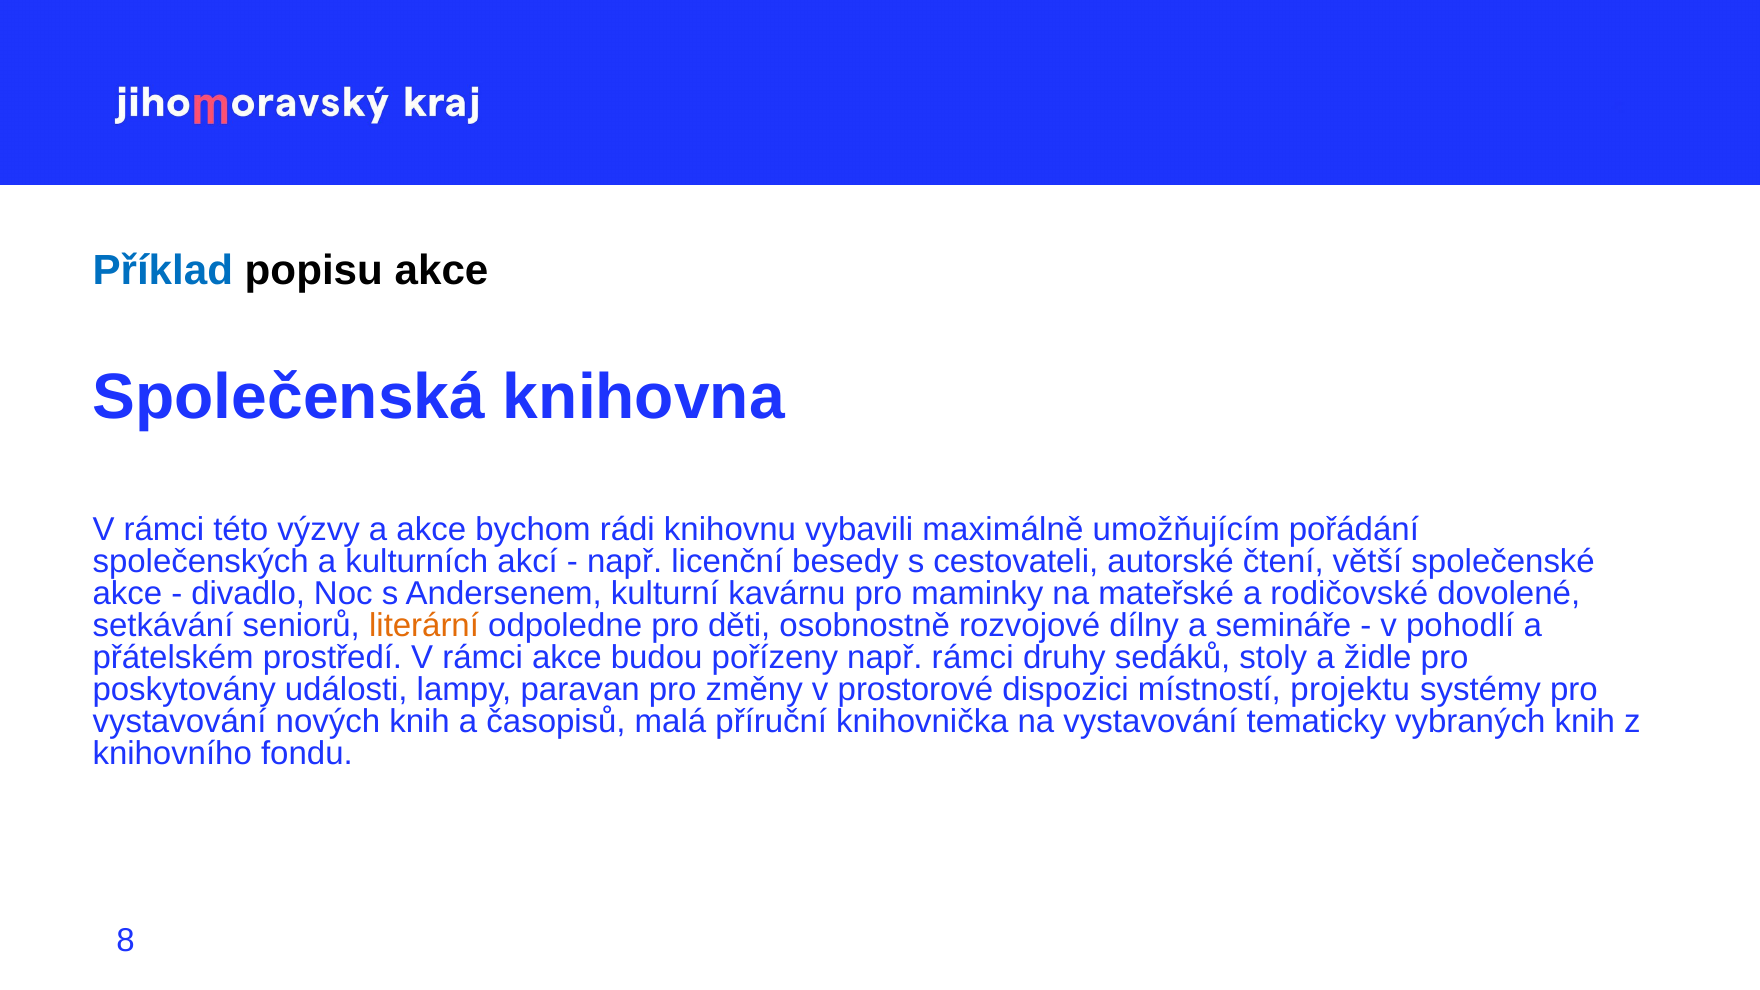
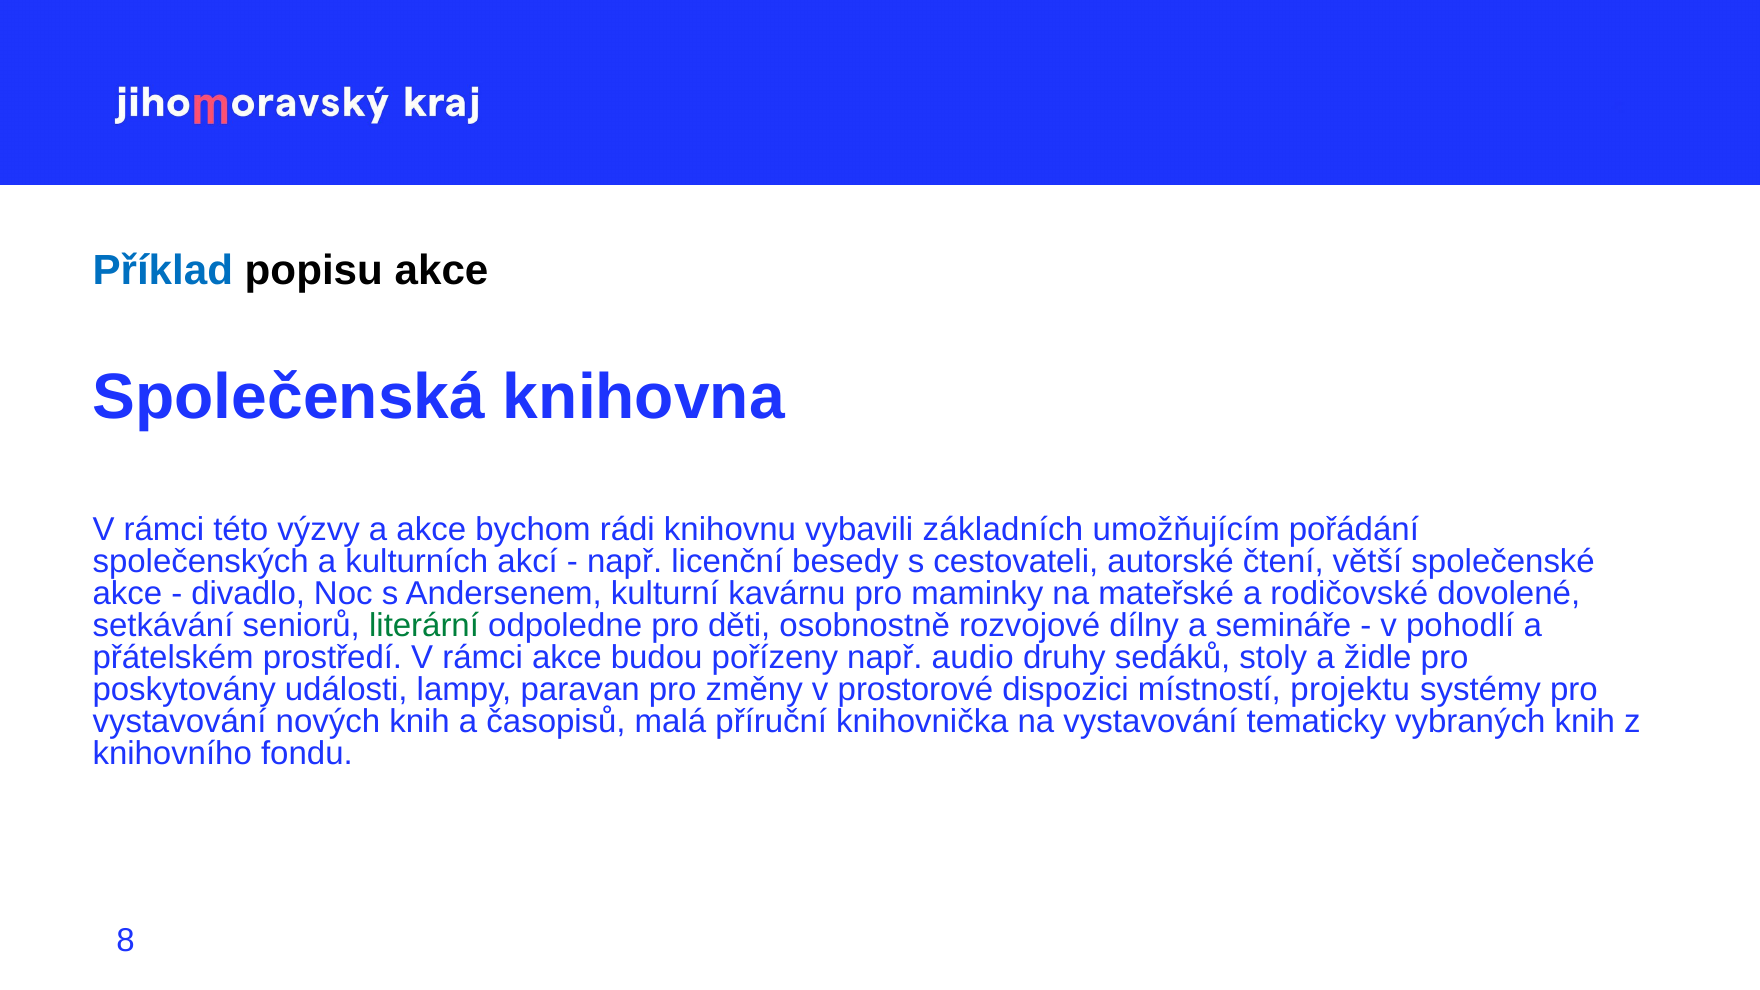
maximálně: maximálně -> základních
literární colour: orange -> green
např rámci: rámci -> audio
